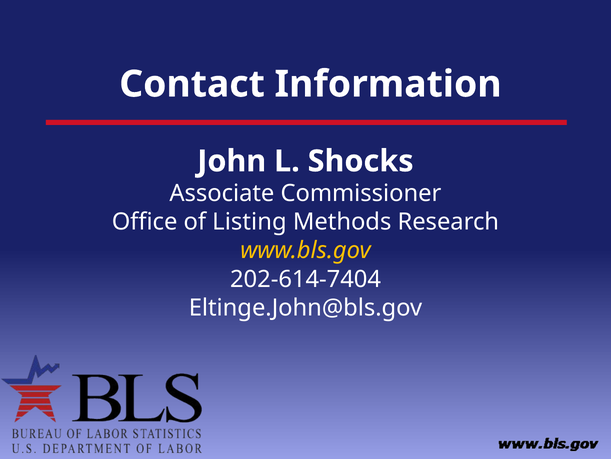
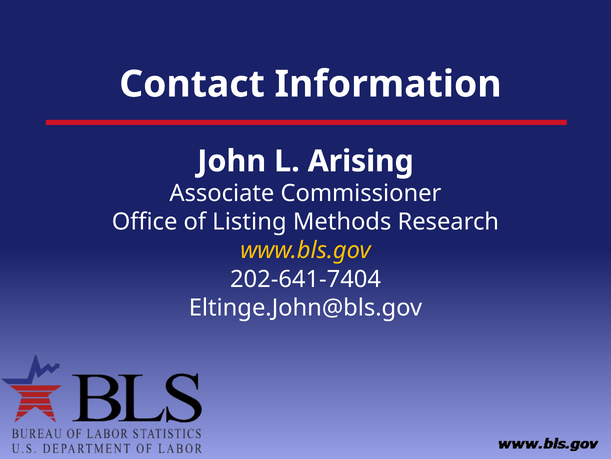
Shocks: Shocks -> Arising
202-614-7404: 202-614-7404 -> 202-641-7404
